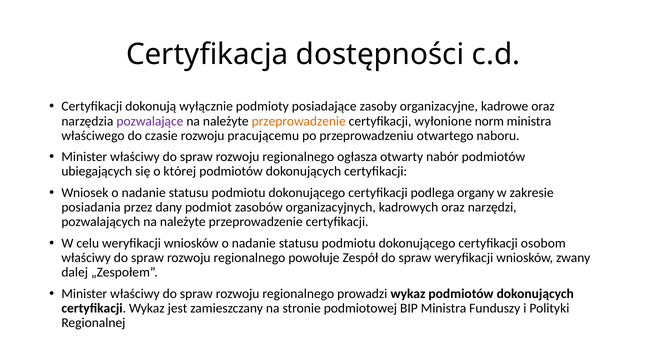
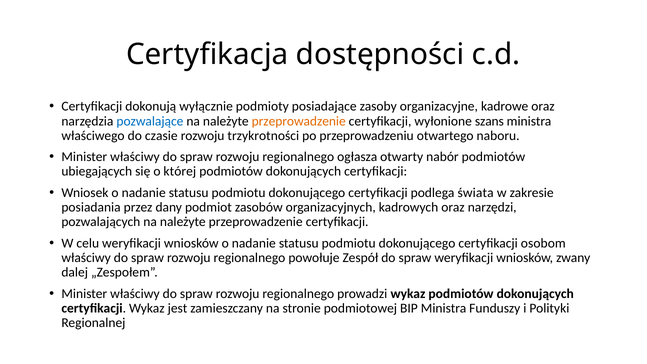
pozwalające colour: purple -> blue
norm: norm -> szans
pracującemu: pracującemu -> trzykrotności
organy: organy -> świata
